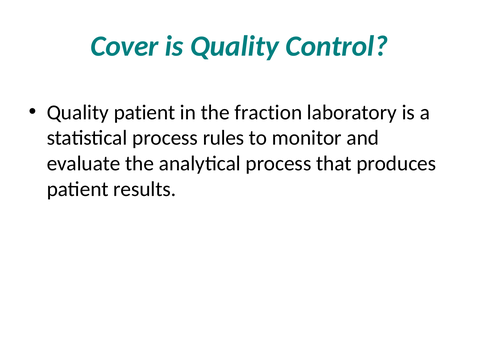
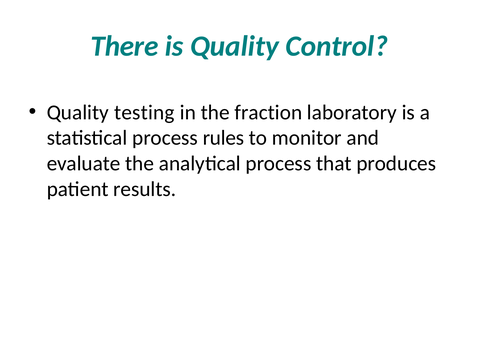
Cover: Cover -> There
Quality patient: patient -> testing
